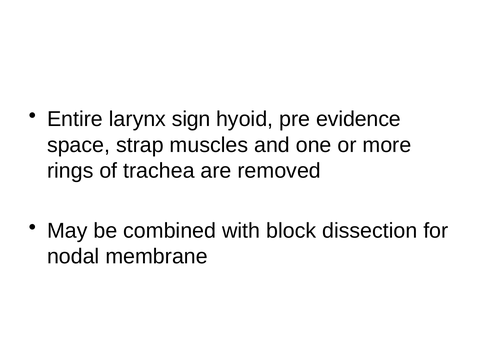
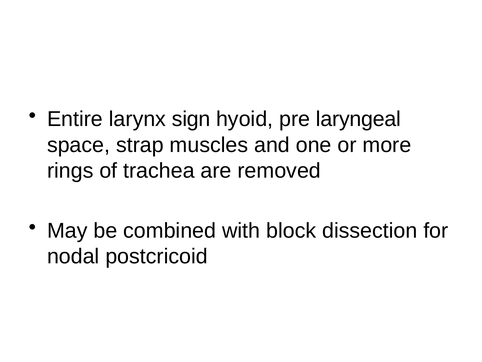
evidence: evidence -> laryngeal
membrane: membrane -> postcricoid
